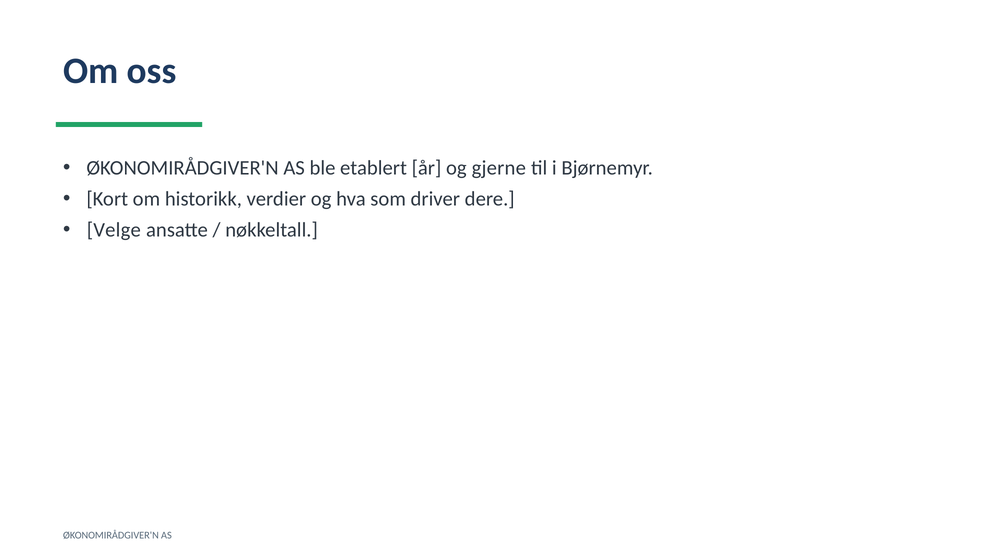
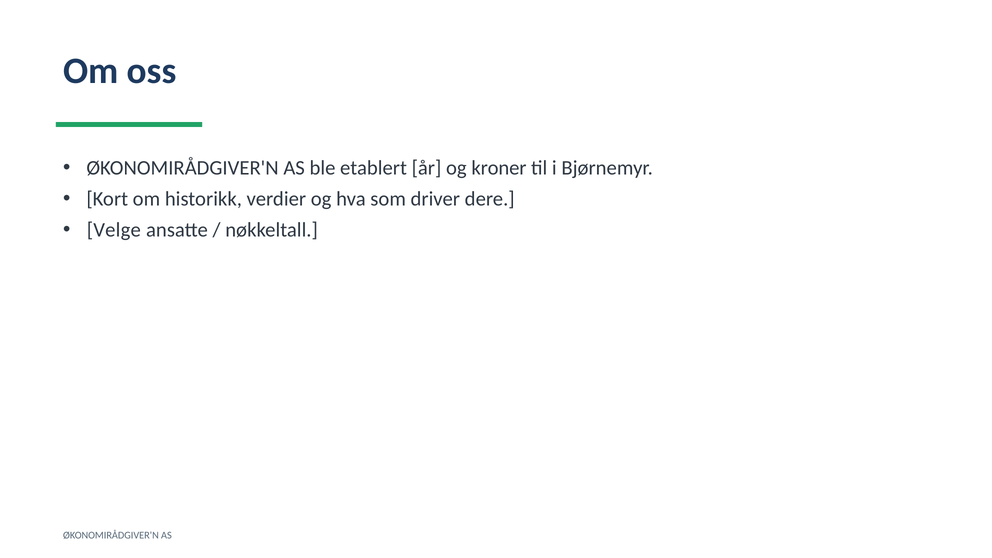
gjerne: gjerne -> kroner
